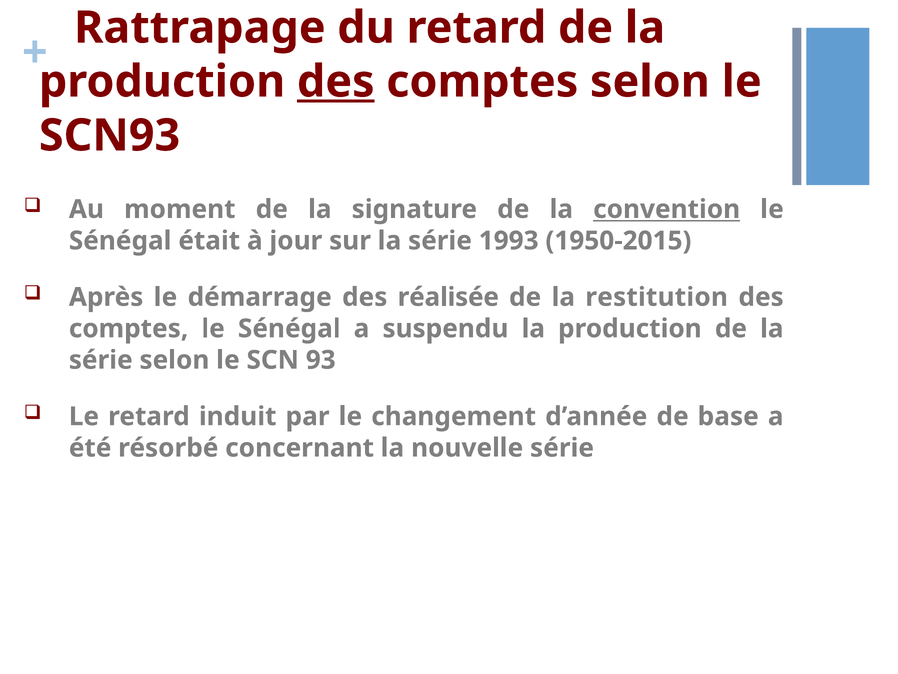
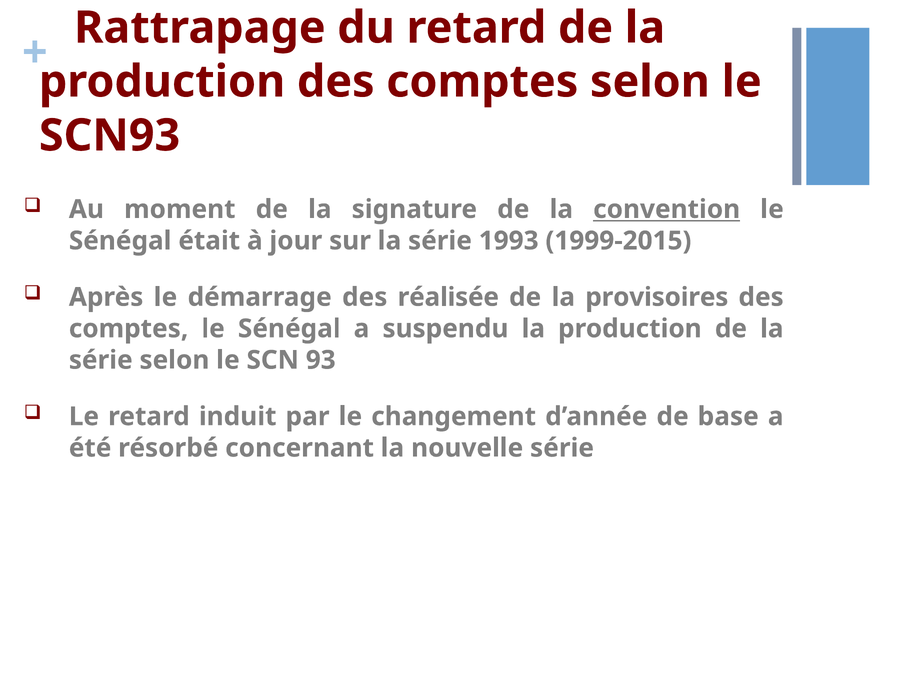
des at (336, 82) underline: present -> none
1950-2015: 1950-2015 -> 1999-2015
restitution: restitution -> provisoires
